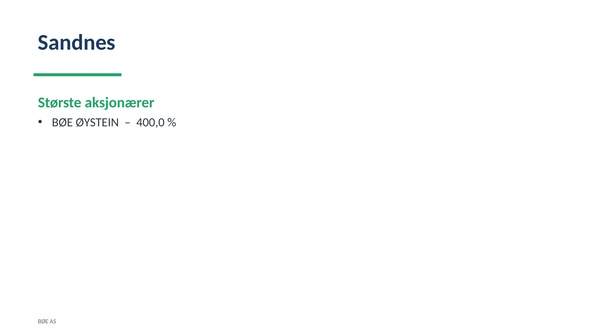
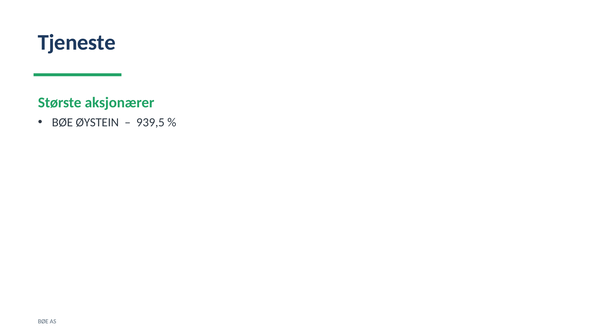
Sandnes: Sandnes -> Tjeneste
400,0: 400,0 -> 939,5
